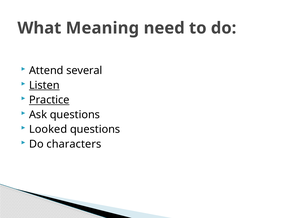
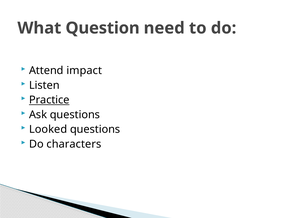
Meaning: Meaning -> Question
several: several -> impact
Listen underline: present -> none
